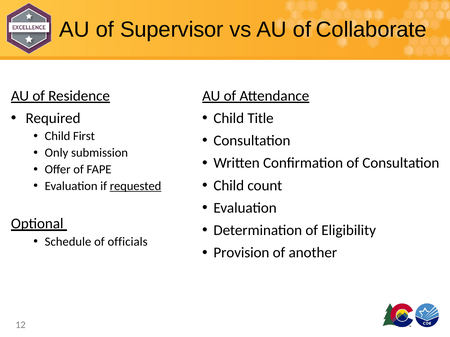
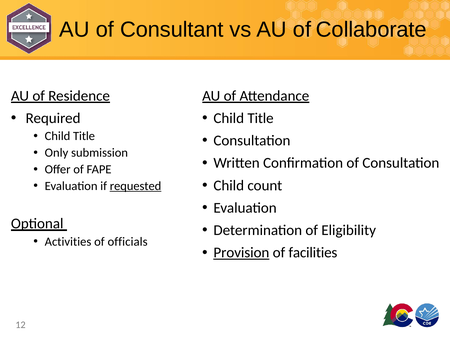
Supervisor: Supervisor -> Consultant
First at (84, 136): First -> Title
Schedule: Schedule -> Activities
Provision underline: none -> present
another: another -> facilities
